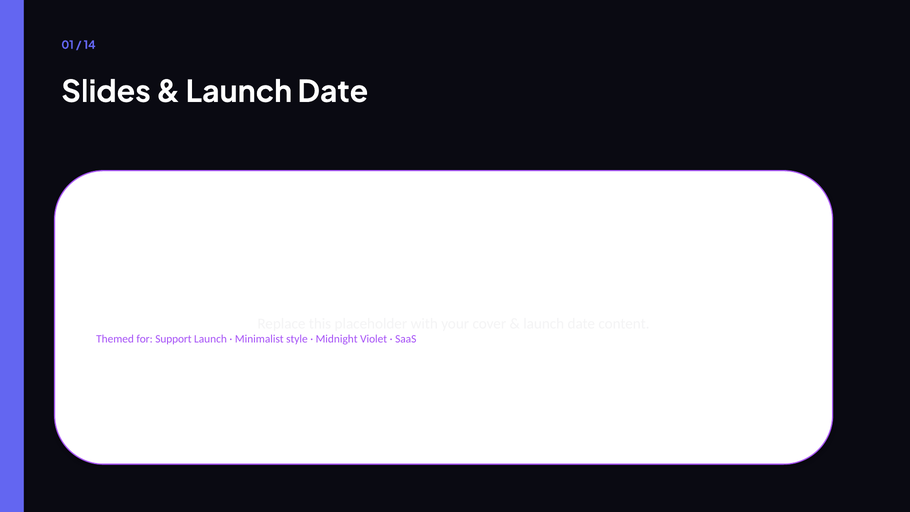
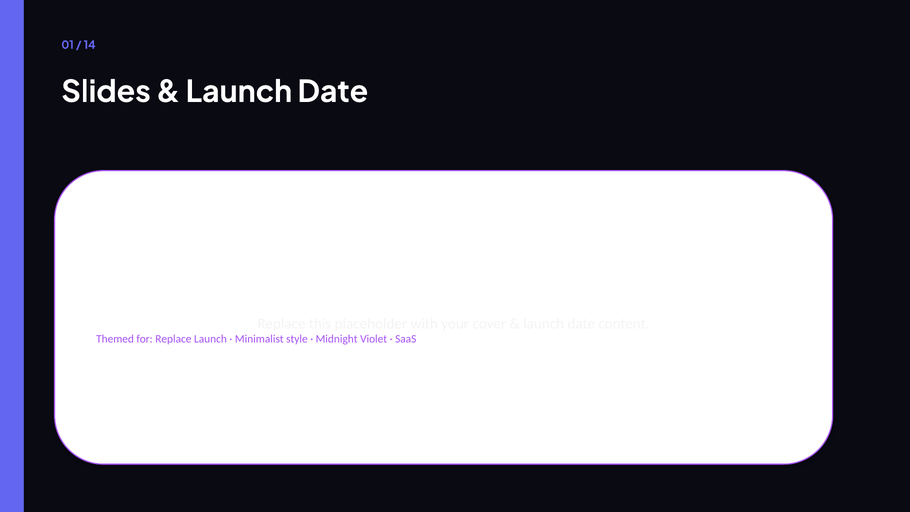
for Support: Support -> Replace
